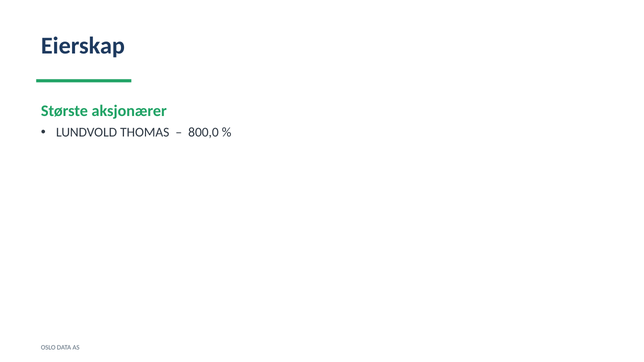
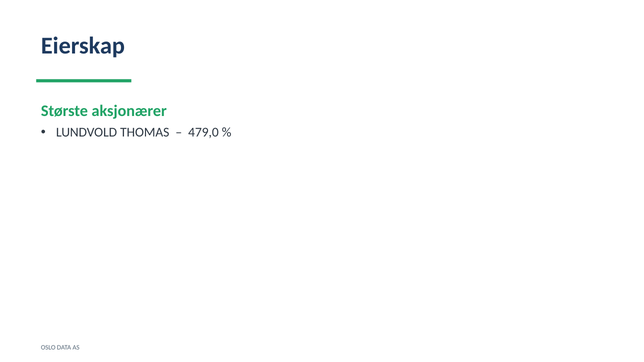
800,0: 800,0 -> 479,0
